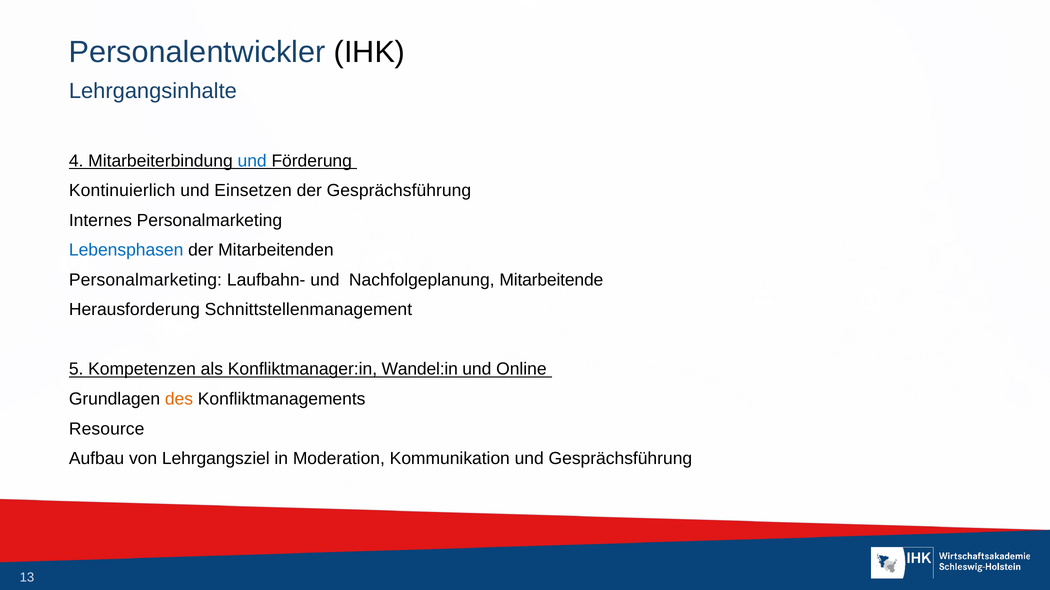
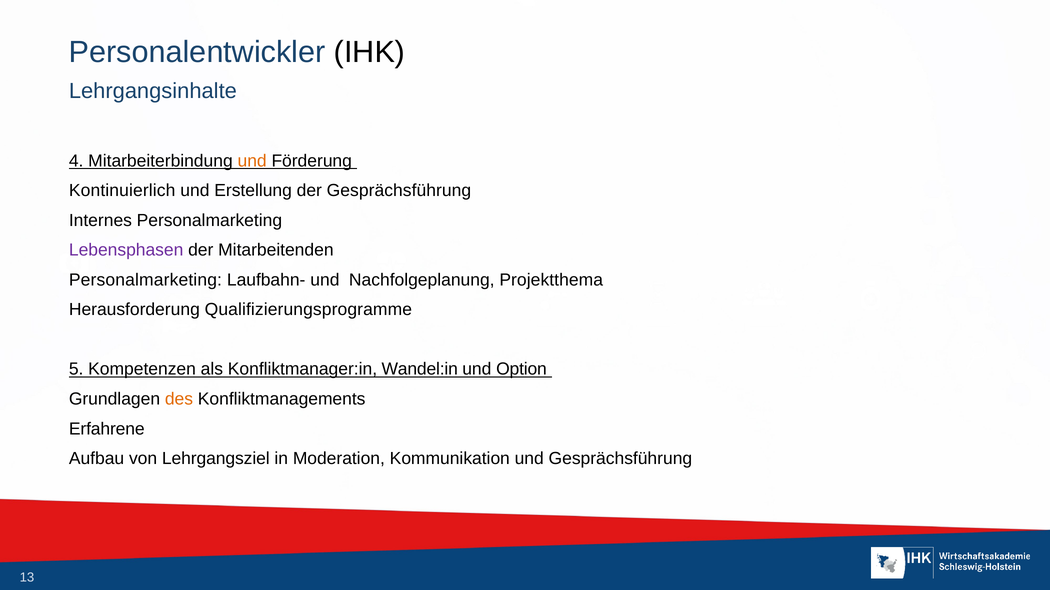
und at (252, 161) colour: blue -> orange
Einsetzen: Einsetzen -> Erstellung
Lebensphasen colour: blue -> purple
Mitarbeitende: Mitarbeitende -> Projektthema
Schnittstellenmanagement: Schnittstellenmanagement -> Qualifizierungsprogramme
Online: Online -> Option
Resource: Resource -> Erfahrene
